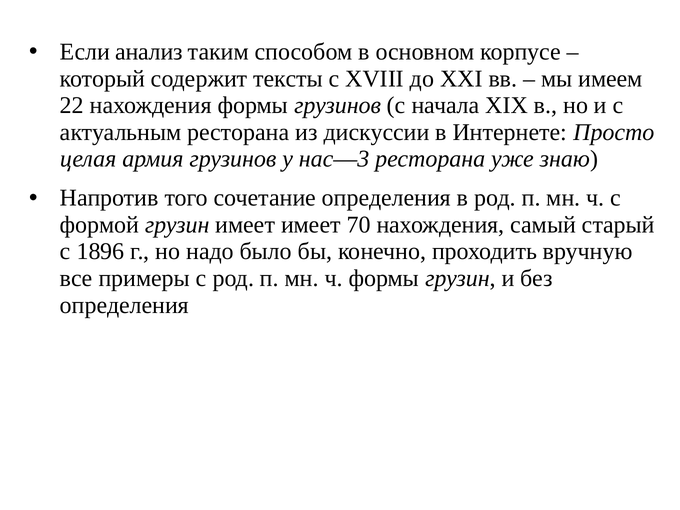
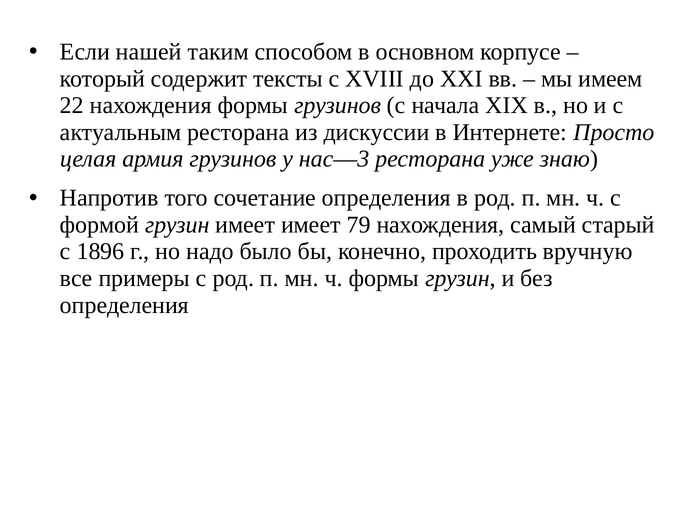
анализ: анализ -> нашей
70: 70 -> 79
